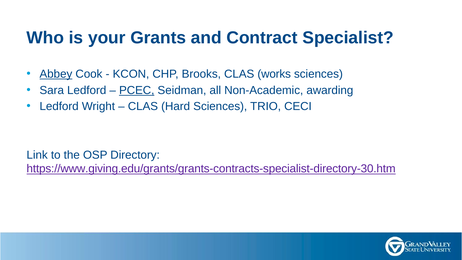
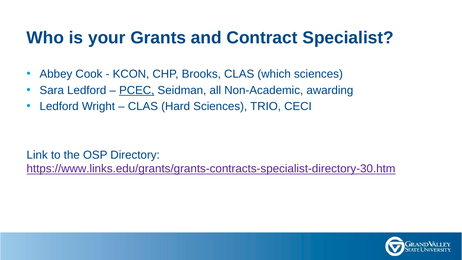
Abbey underline: present -> none
works: works -> which
https://www.giving.edu/grants/grants-contracts-specialist-directory-30.htm: https://www.giving.edu/grants/grants-contracts-specialist-directory-30.htm -> https://www.links.edu/grants/grants-contracts-specialist-directory-30.htm
